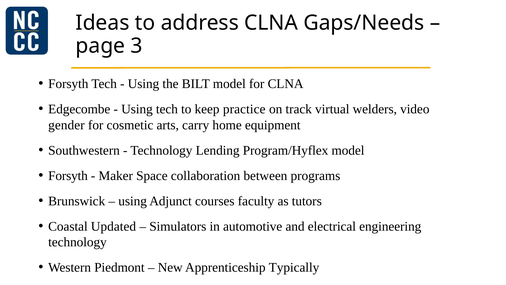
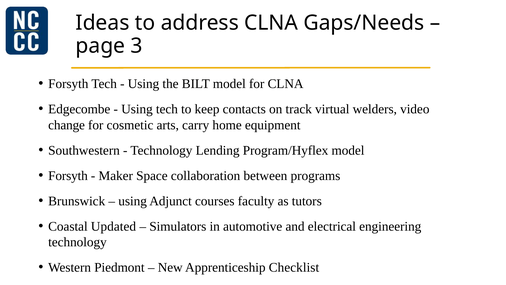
practice: practice -> contacts
gender: gender -> change
Typically: Typically -> Checklist
